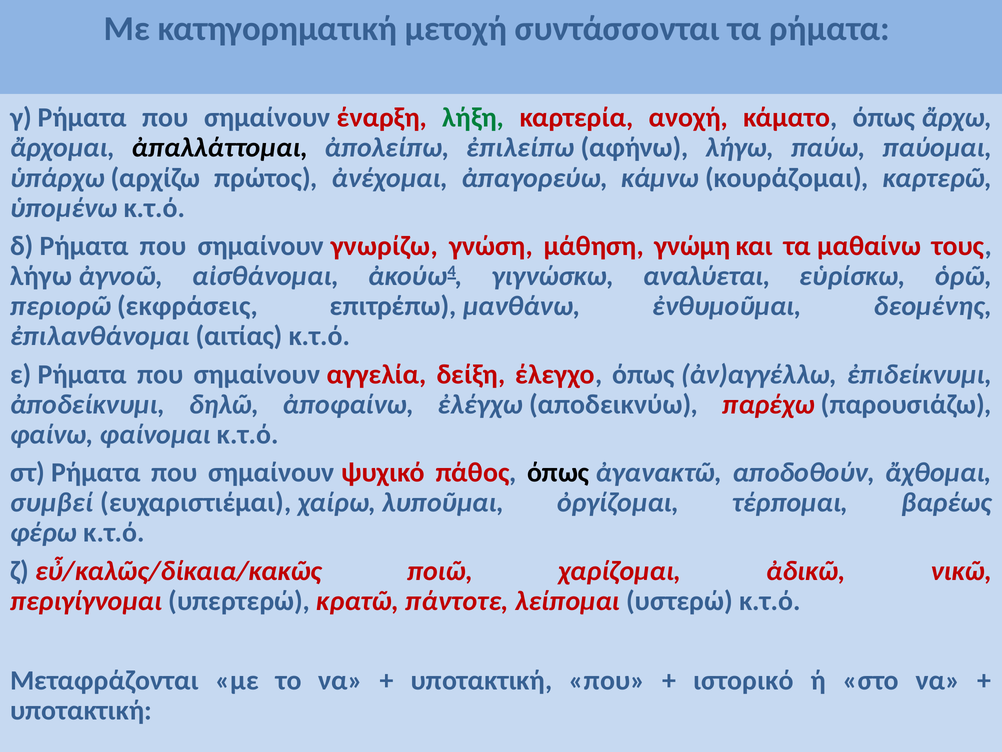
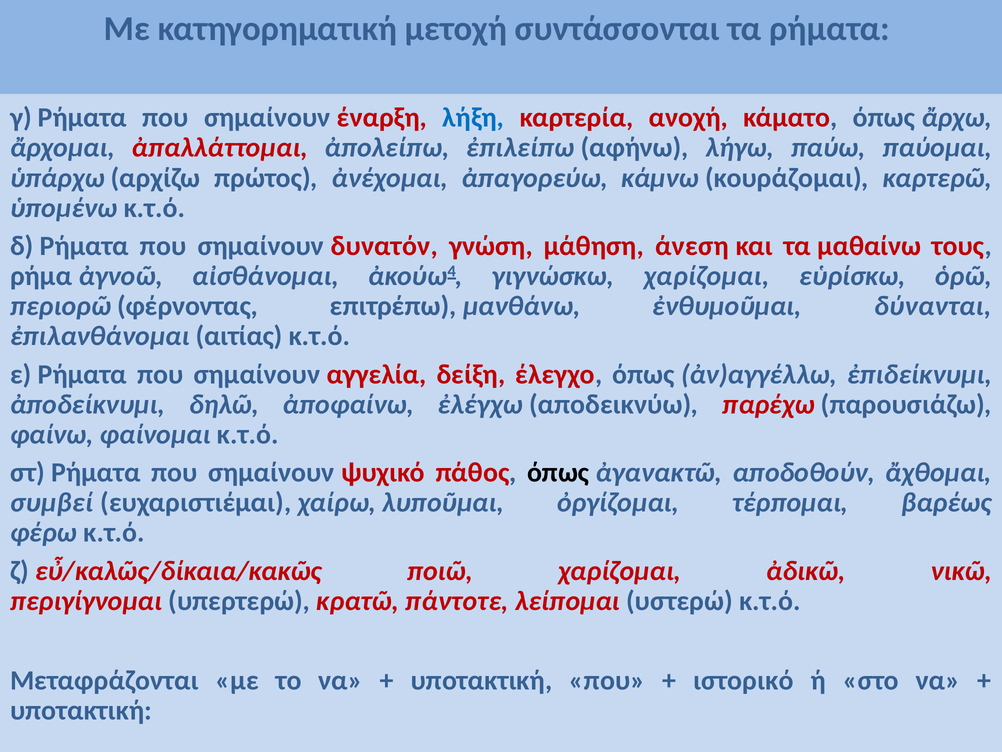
λήξη colour: green -> blue
ἀπαλλάττομαι colour: black -> red
γνωρίζω: γνωρίζω -> δυνατόν
γνώμη: γνώμη -> άνεση
λήγω at (41, 276): λήγω -> ρήμα
γιγνώσκω αναλύεται: αναλύεται -> χαρίζομαι
εκφράσεις: εκφράσεις -> φέρνοντας
δεομένης: δεομένης -> δύνανται
